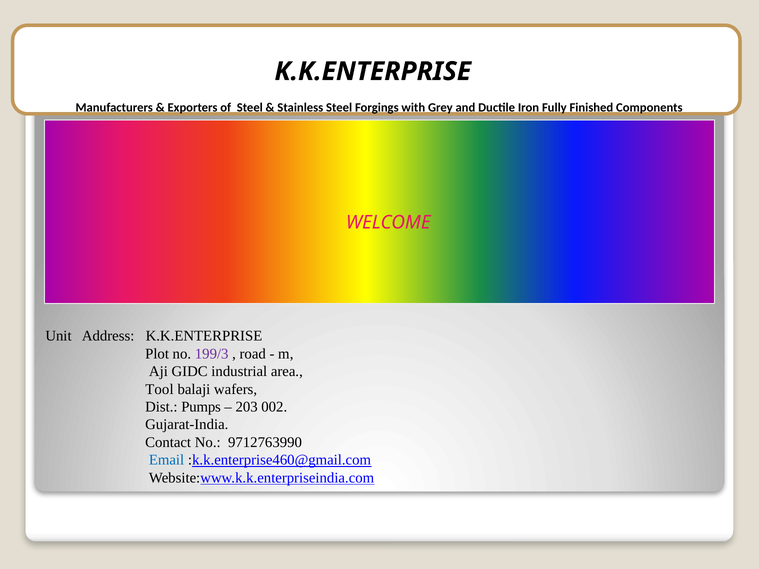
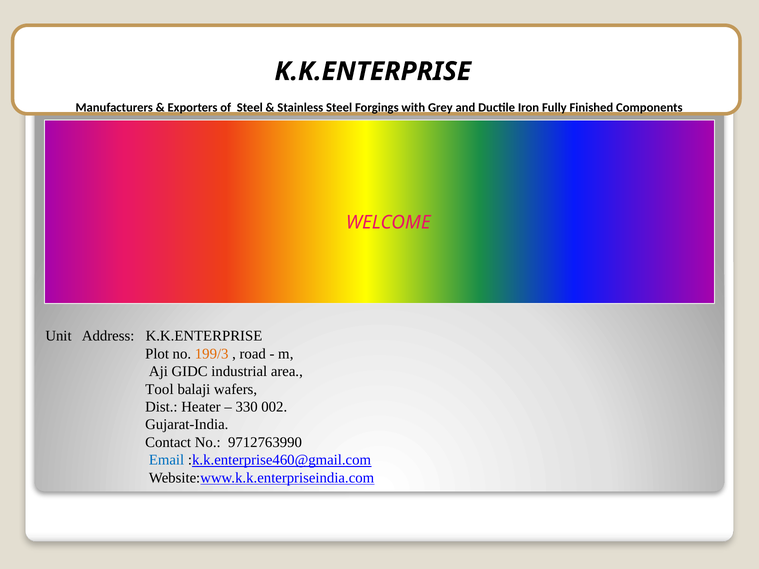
199/3 colour: purple -> orange
Pumps: Pumps -> Heater
203: 203 -> 330
